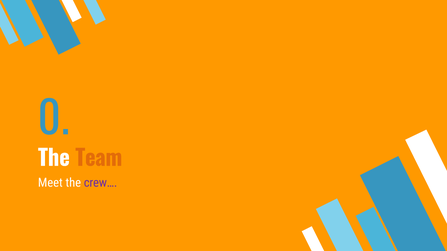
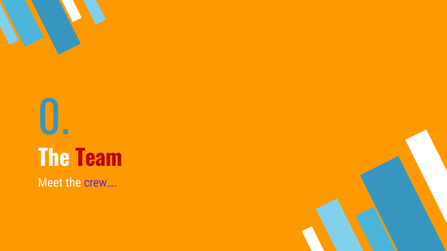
Team colour: orange -> red
